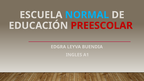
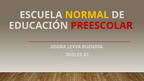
NORMAL colour: light blue -> yellow
